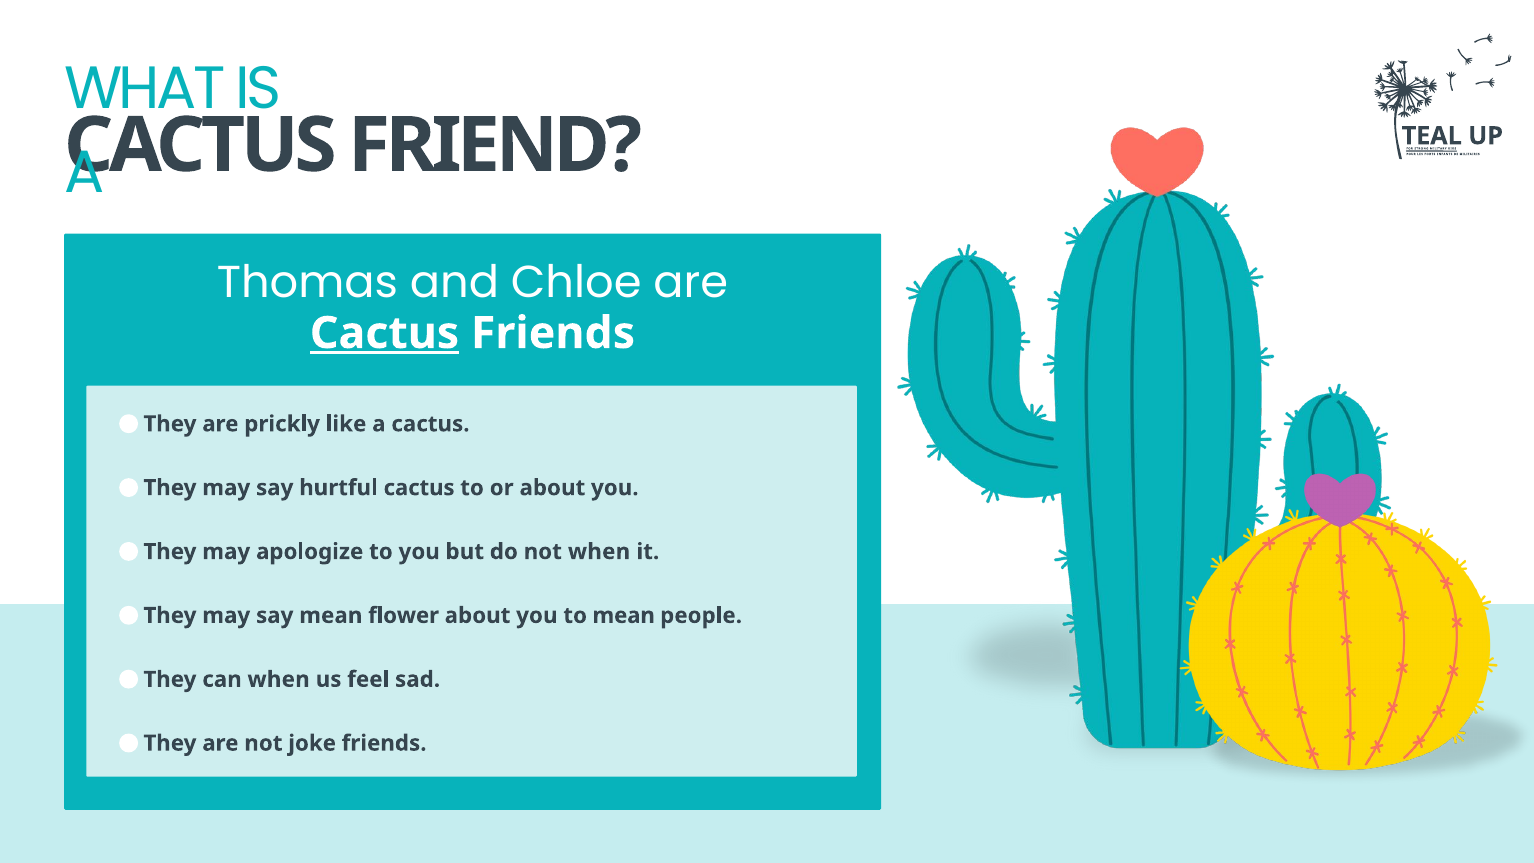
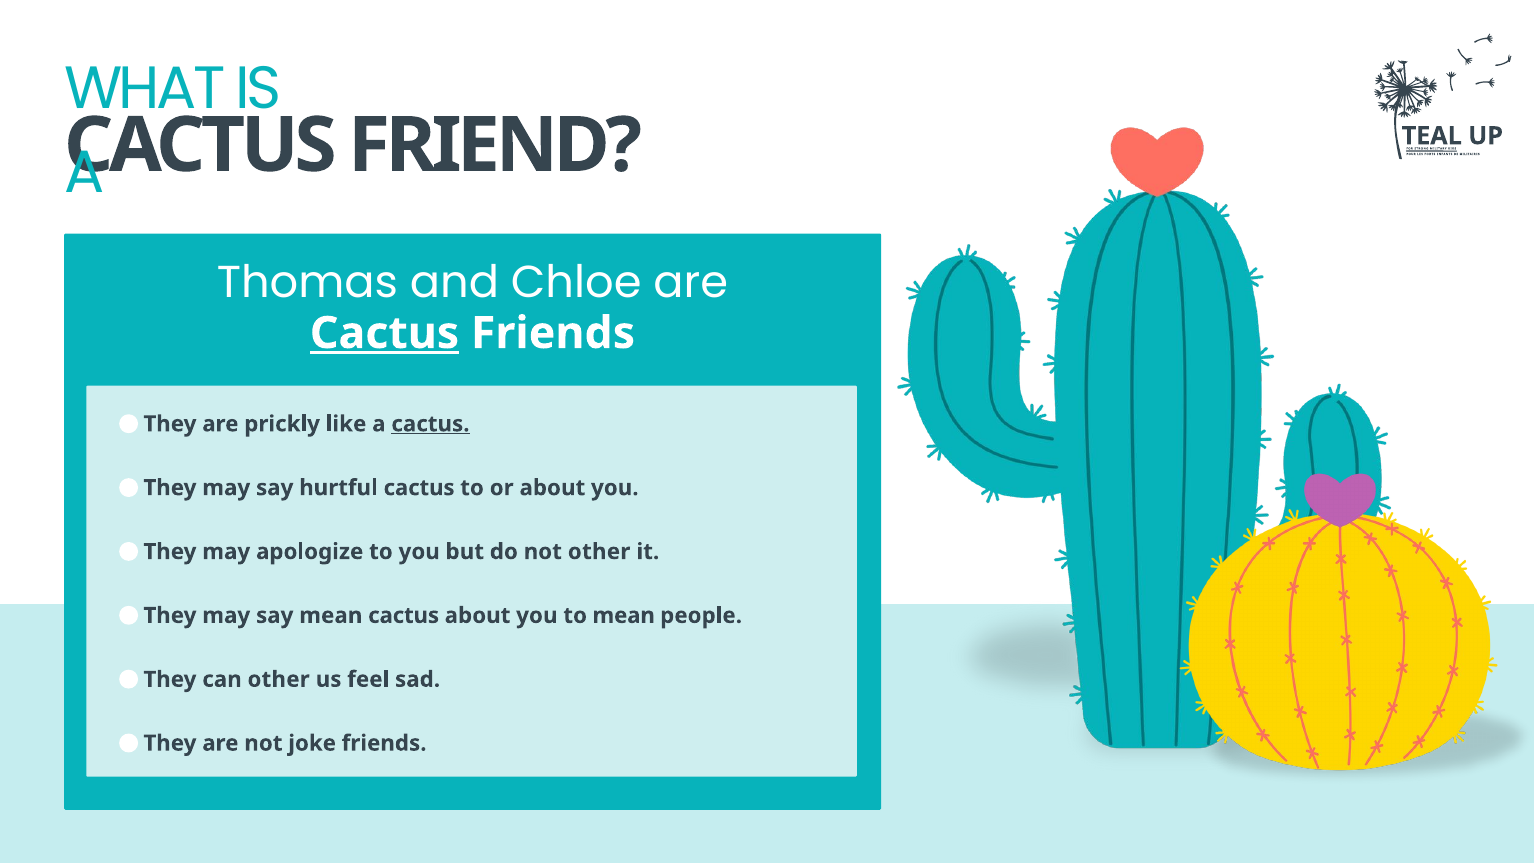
cactus at (430, 424) underline: none -> present
not when: when -> other
mean flower: flower -> cactus
can when: when -> other
